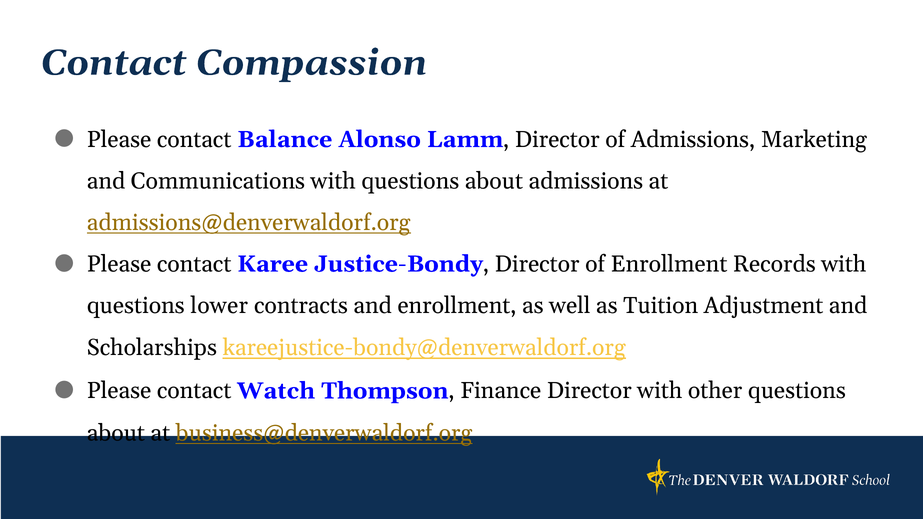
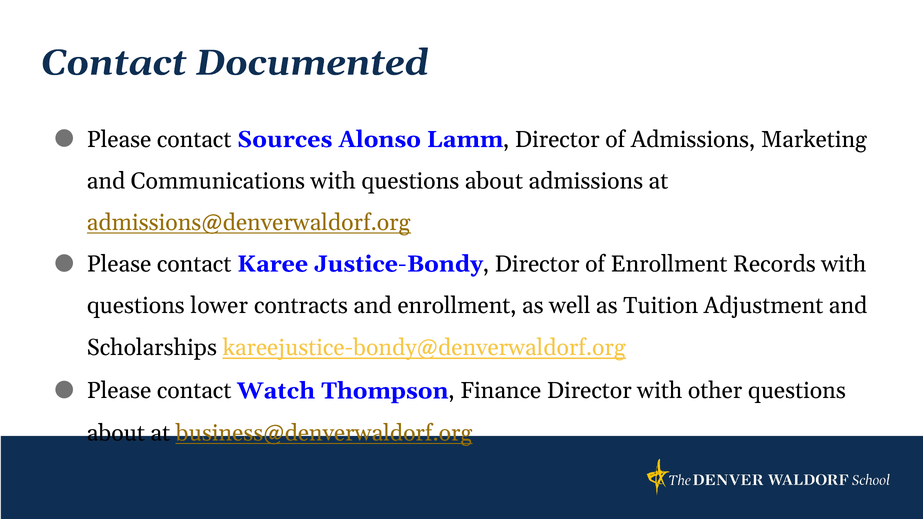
Compassion: Compassion -> Documented
Balance: Balance -> Sources
